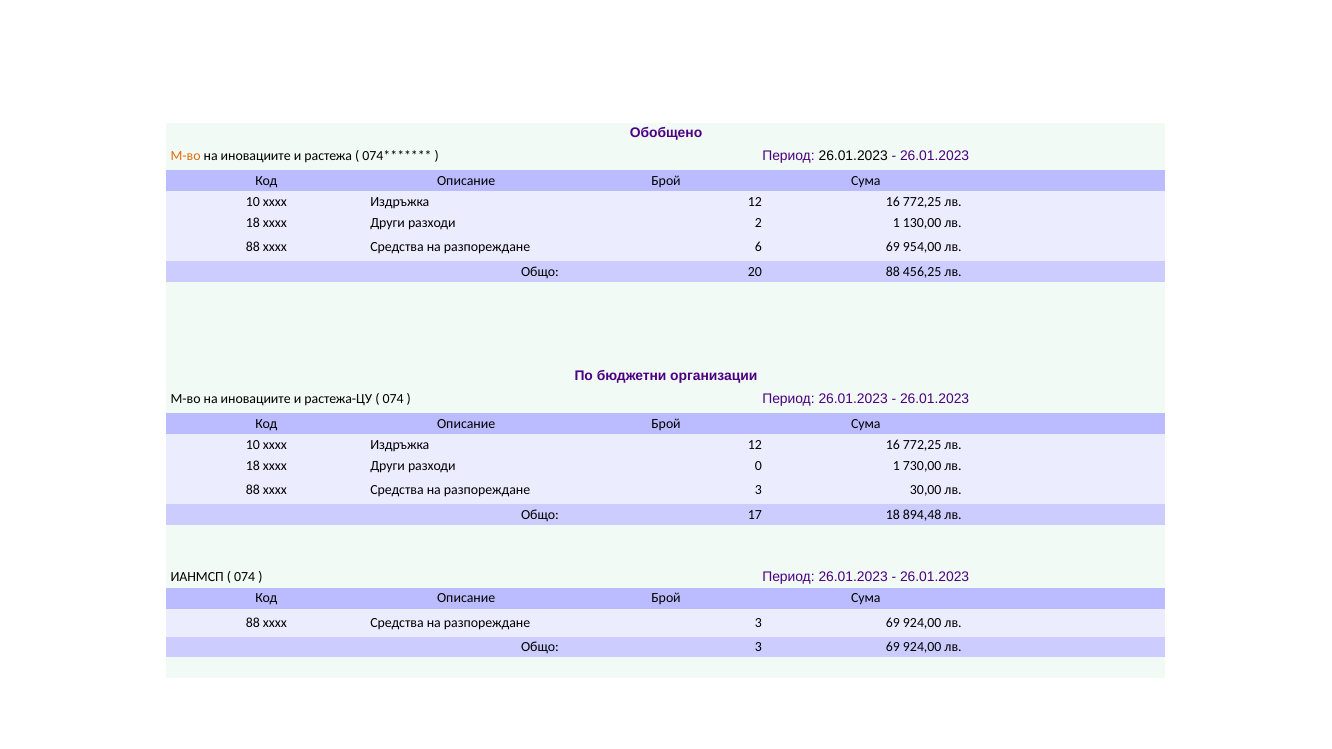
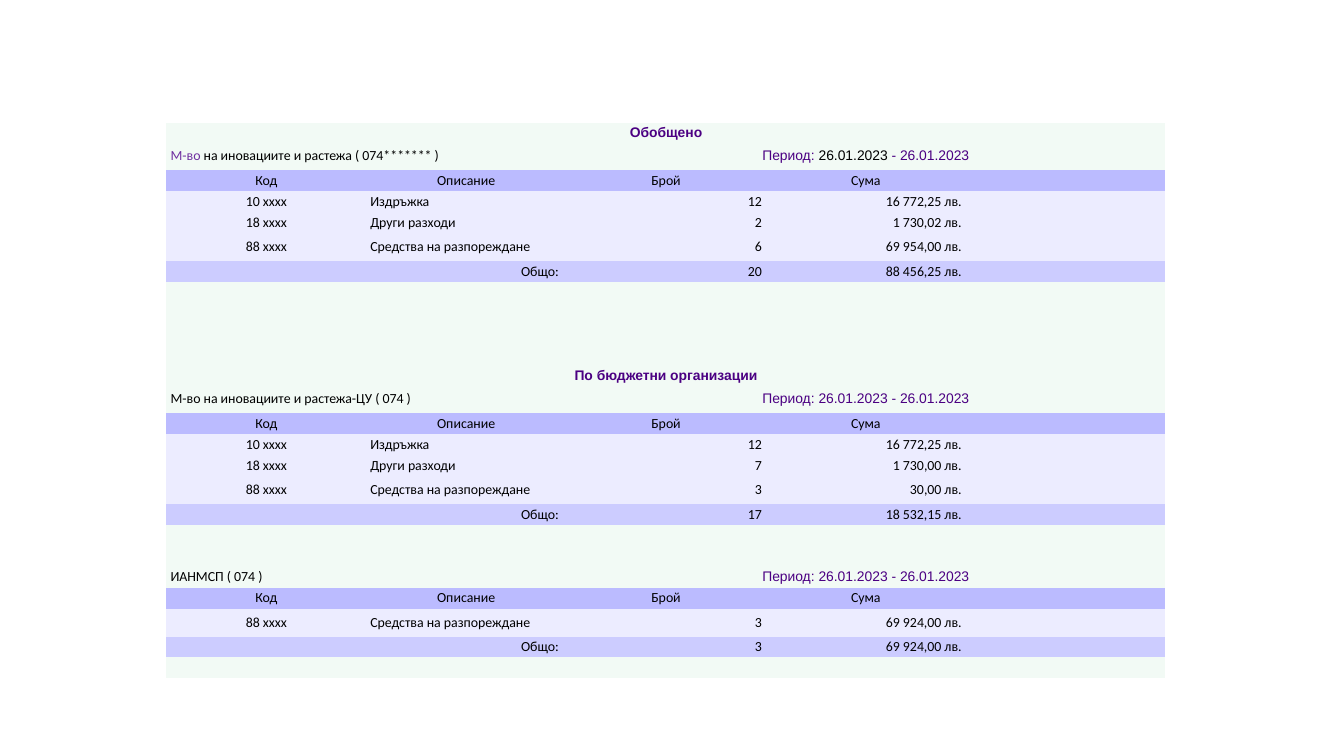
М-во at (186, 156) colour: orange -> purple
130,00: 130,00 -> 730,02
0: 0 -> 7
894,48: 894,48 -> 532,15
